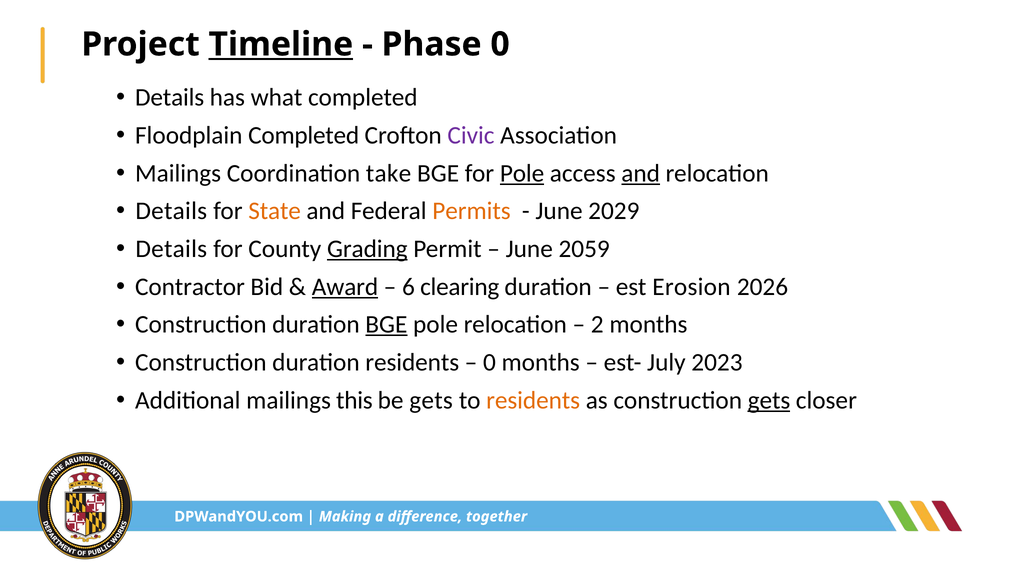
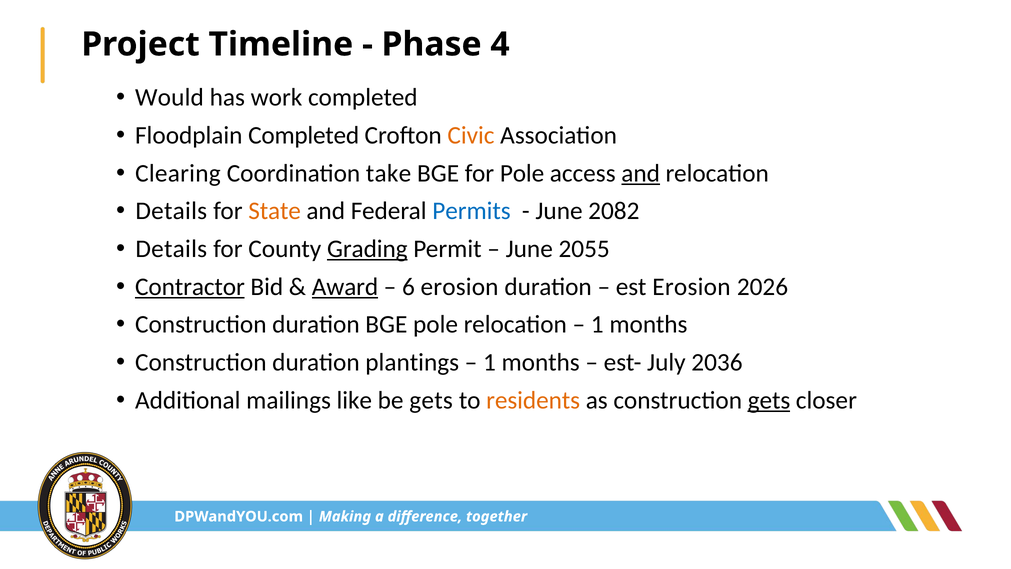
Timeline underline: present -> none
Phase 0: 0 -> 4
Details at (170, 97): Details -> Would
what: what -> work
Civic colour: purple -> orange
Mailings at (178, 173): Mailings -> Clearing
Pole at (522, 173) underline: present -> none
Permits colour: orange -> blue
2029: 2029 -> 2082
2059: 2059 -> 2055
Contractor underline: none -> present
6 clearing: clearing -> erosion
BGE at (386, 324) underline: present -> none
2 at (597, 324): 2 -> 1
duration residents: residents -> plantings
0 at (489, 362): 0 -> 1
2023: 2023 -> 2036
this: this -> like
